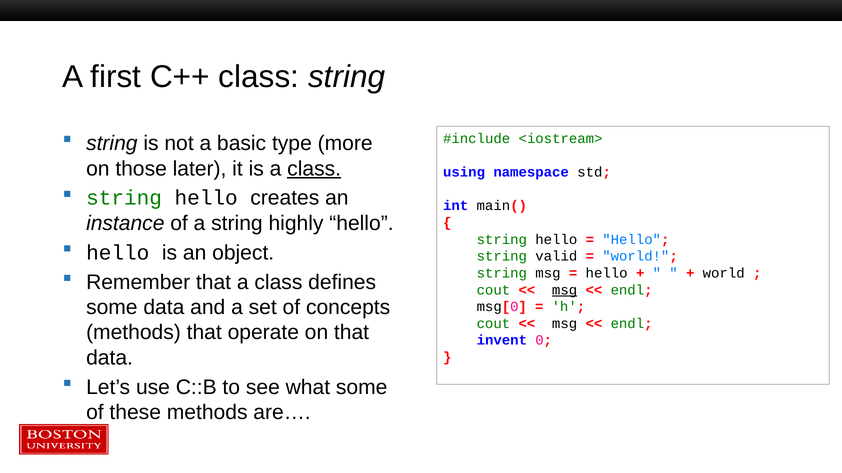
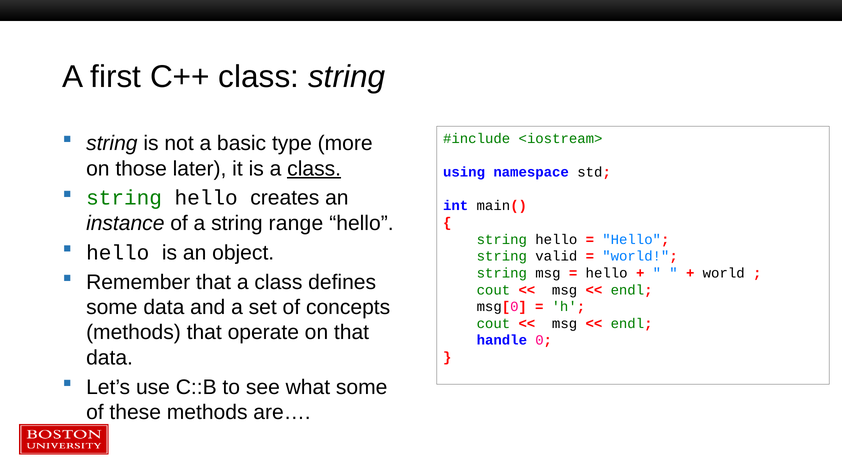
highly: highly -> range
msg at (565, 290) underline: present -> none
invent: invent -> handle
